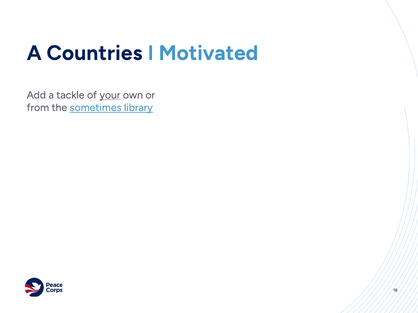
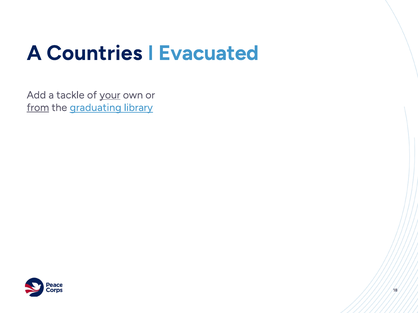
Motivated: Motivated -> Evacuated
from underline: none -> present
sometimes: sometimes -> graduating
